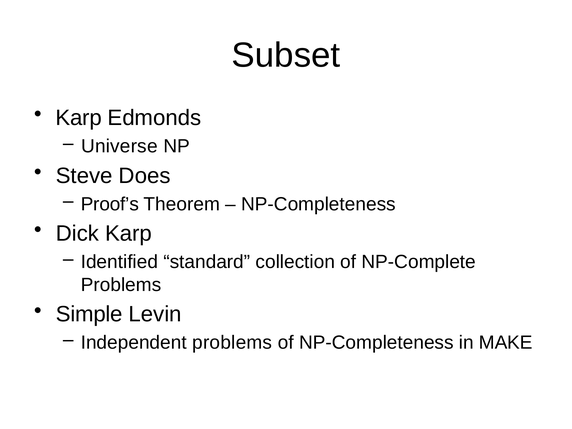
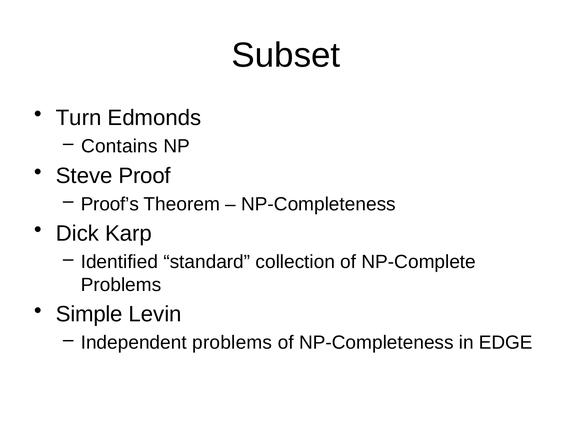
Karp at (79, 118): Karp -> Turn
Universe: Universe -> Contains
Does: Does -> Proof
MAKE: MAKE -> EDGE
